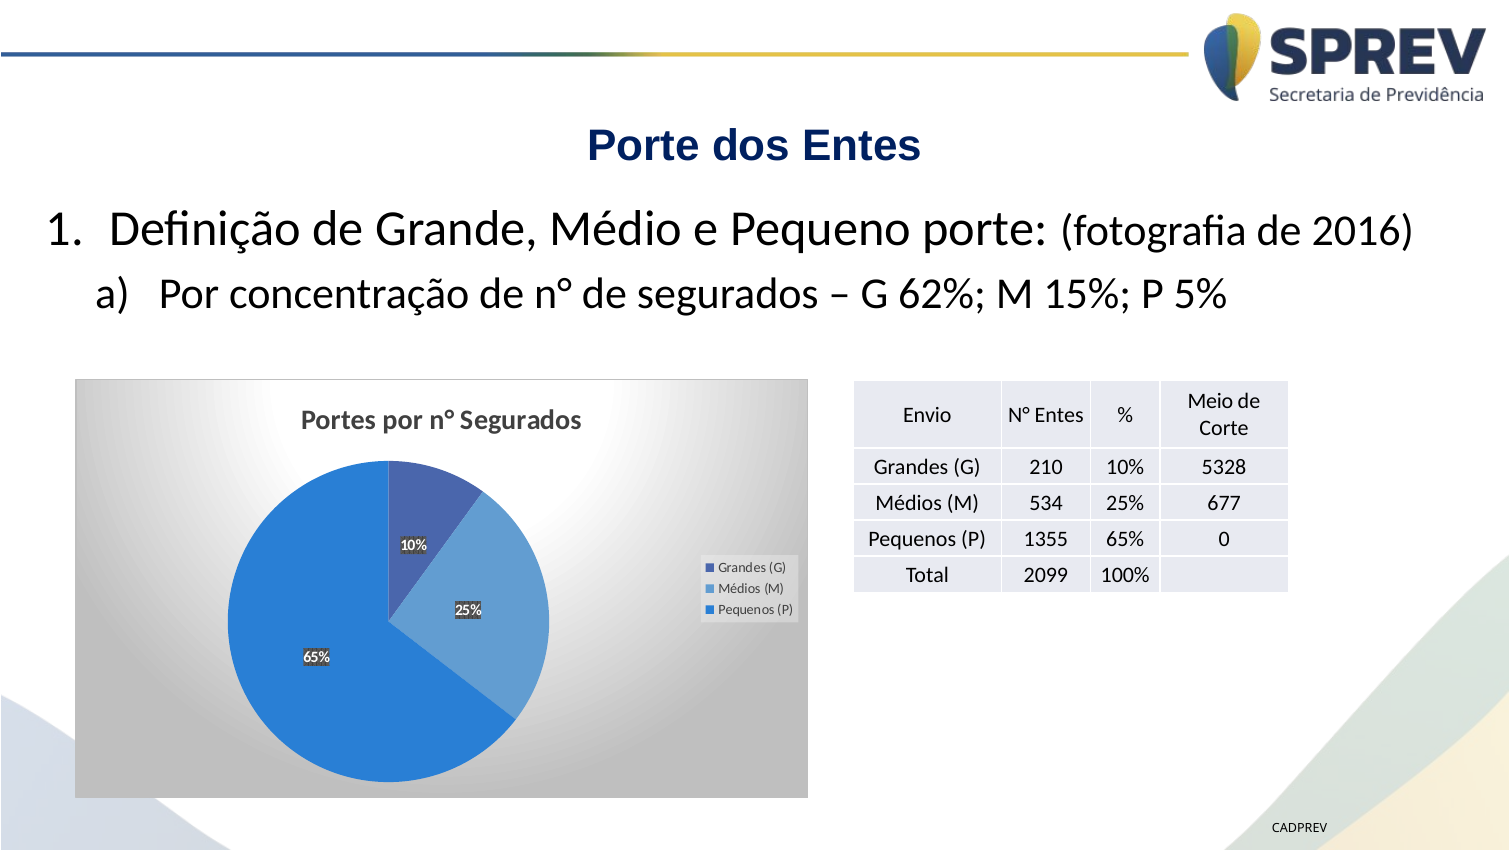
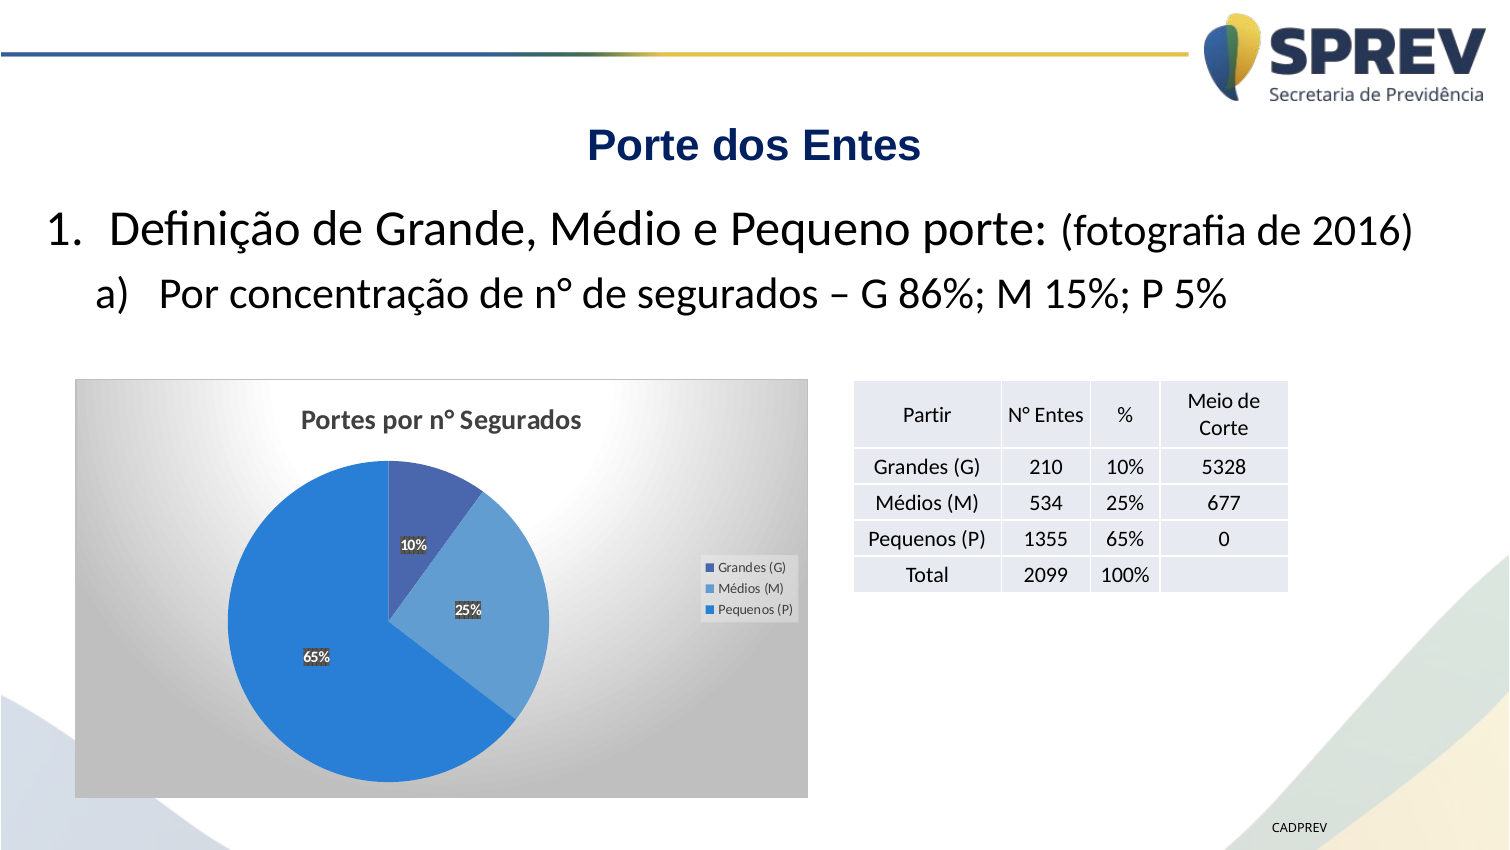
62%: 62% -> 86%
Envio: Envio -> Partir
